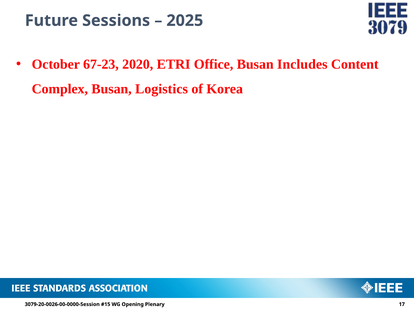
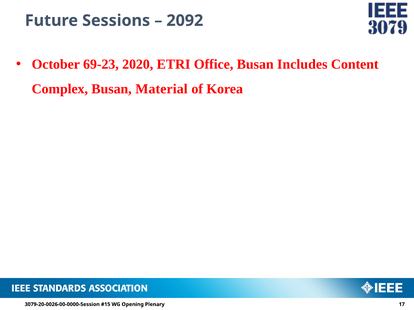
2025: 2025 -> 2092
67-23: 67-23 -> 69-23
Logistics: Logistics -> Material
